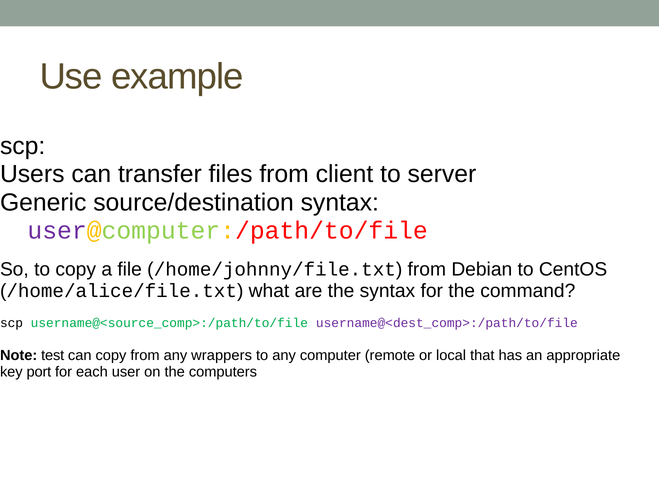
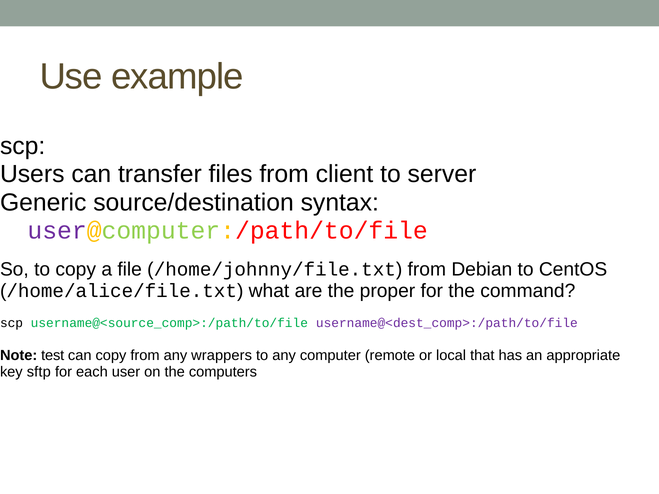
the syntax: syntax -> proper
port: port -> sftp
